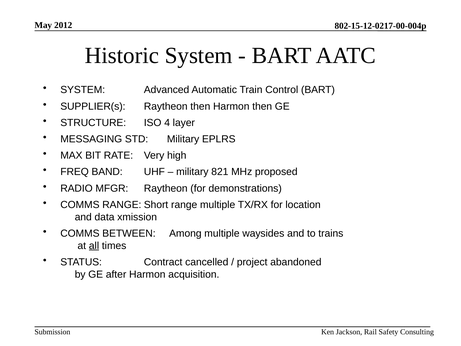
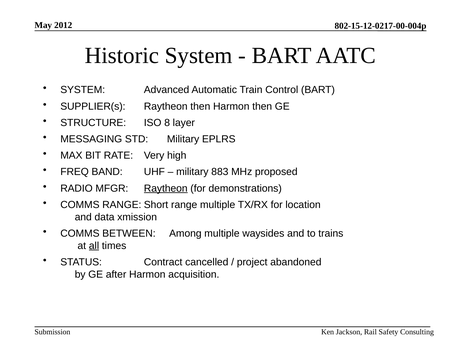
4: 4 -> 8
821: 821 -> 883
Raytheon at (166, 188) underline: none -> present
